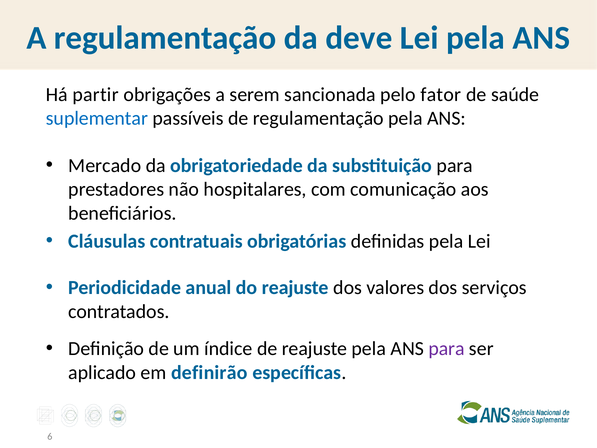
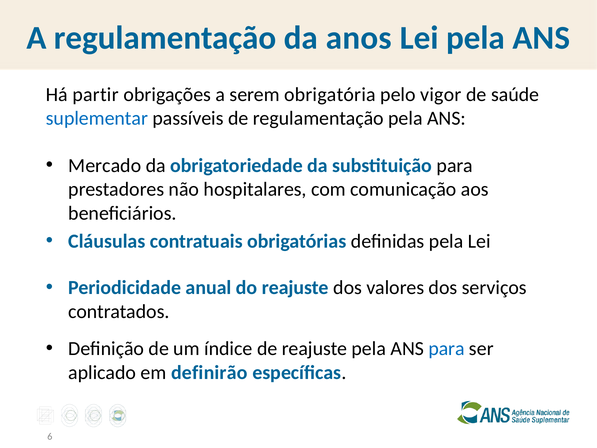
deve: deve -> anos
sancionada: sancionada -> obrigatória
fator: fator -> vigor
para at (447, 348) colour: purple -> blue
